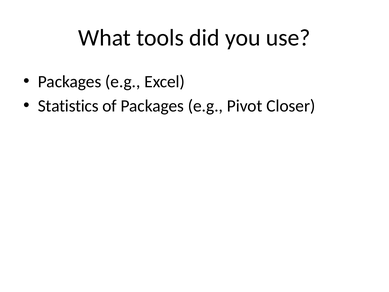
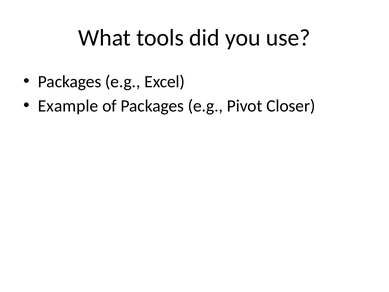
Statistics: Statistics -> Example
